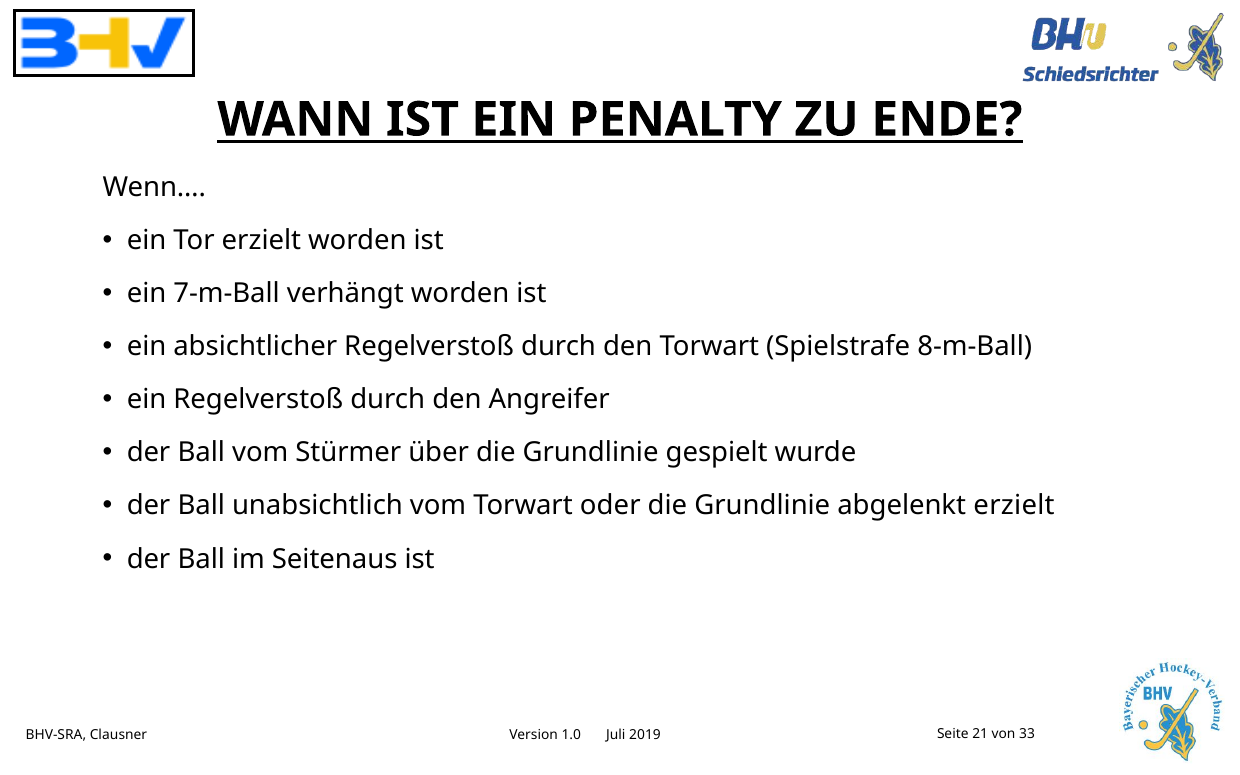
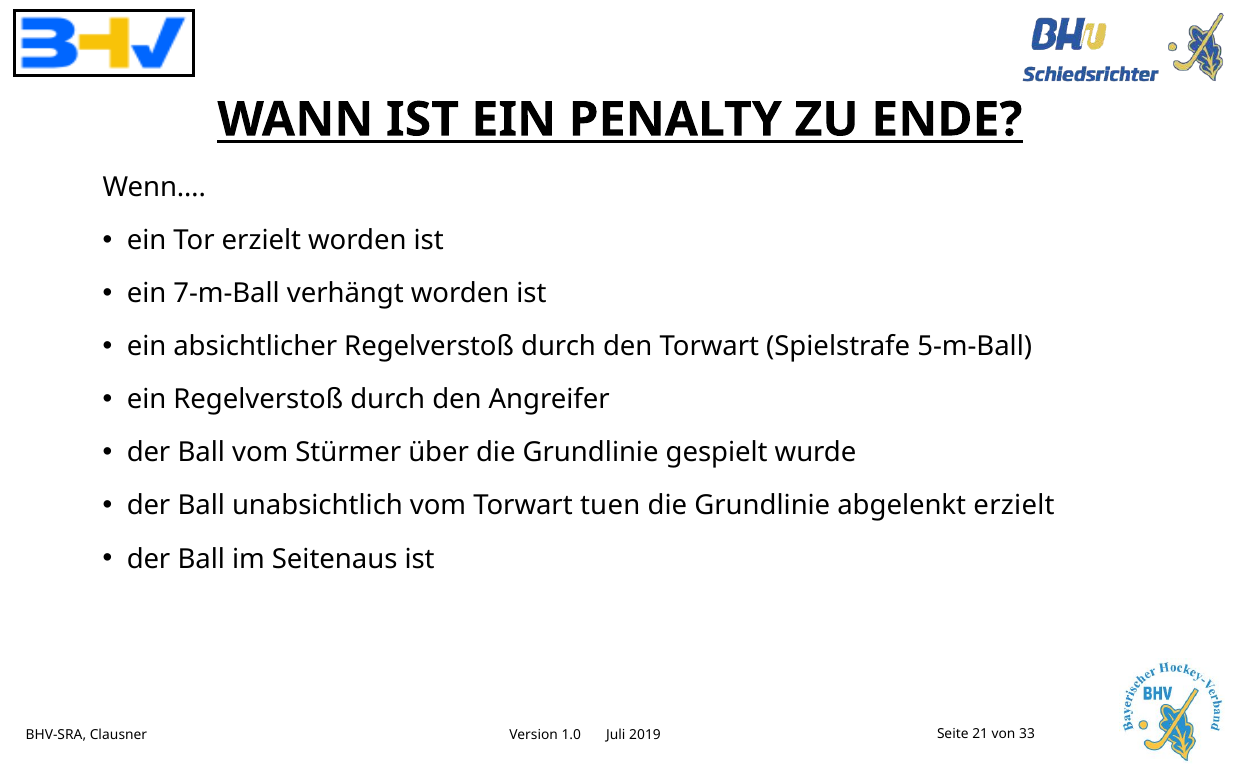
8-m-Ball: 8-m-Ball -> 5-m-Ball
oder: oder -> tuen
